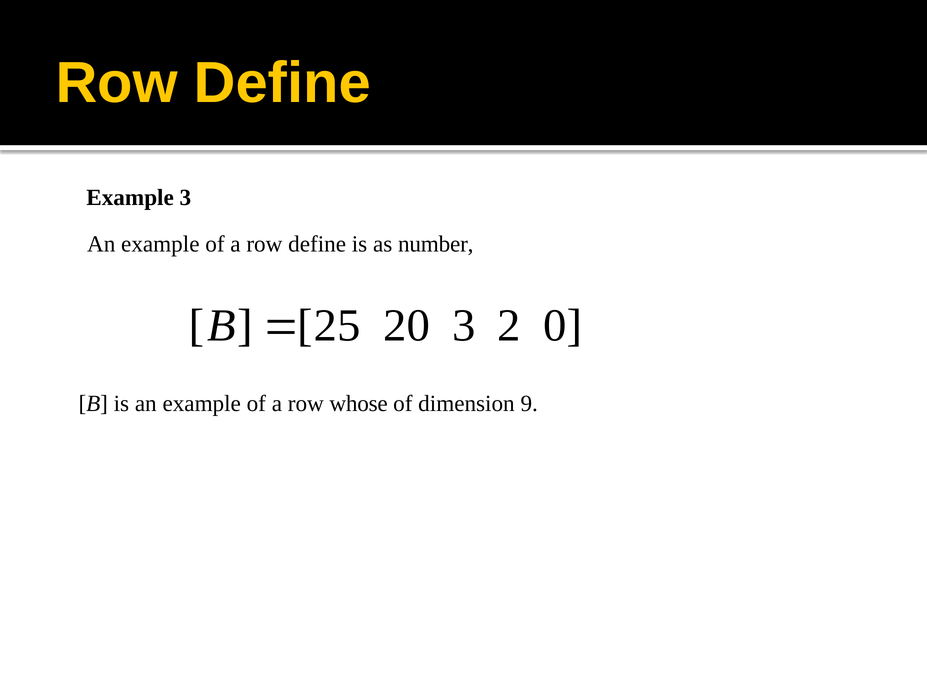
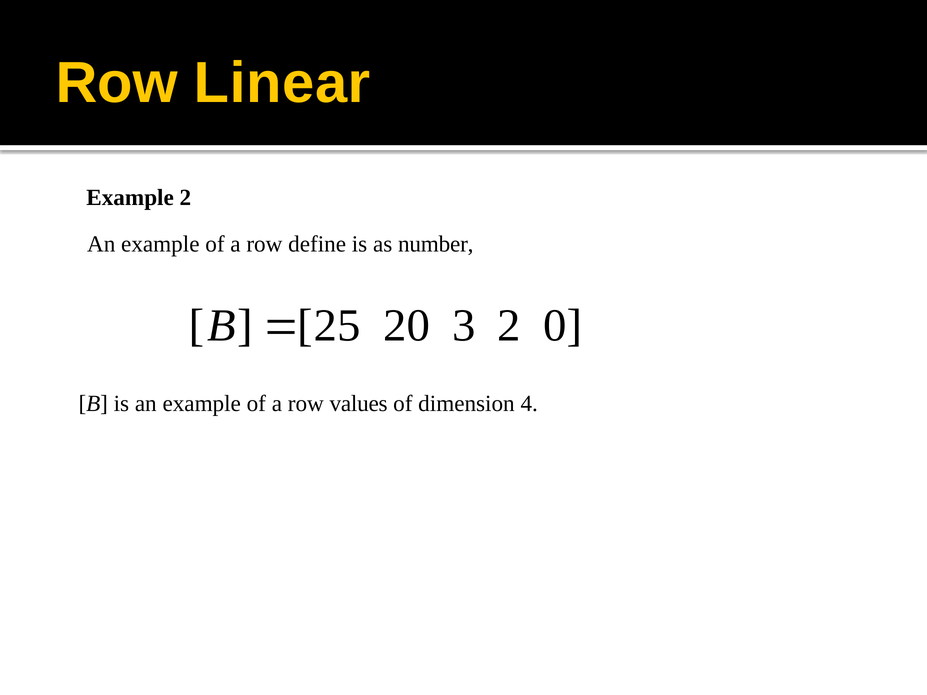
Define at (282, 83): Define -> Linear
Example 3: 3 -> 2
whose: whose -> values
9: 9 -> 4
